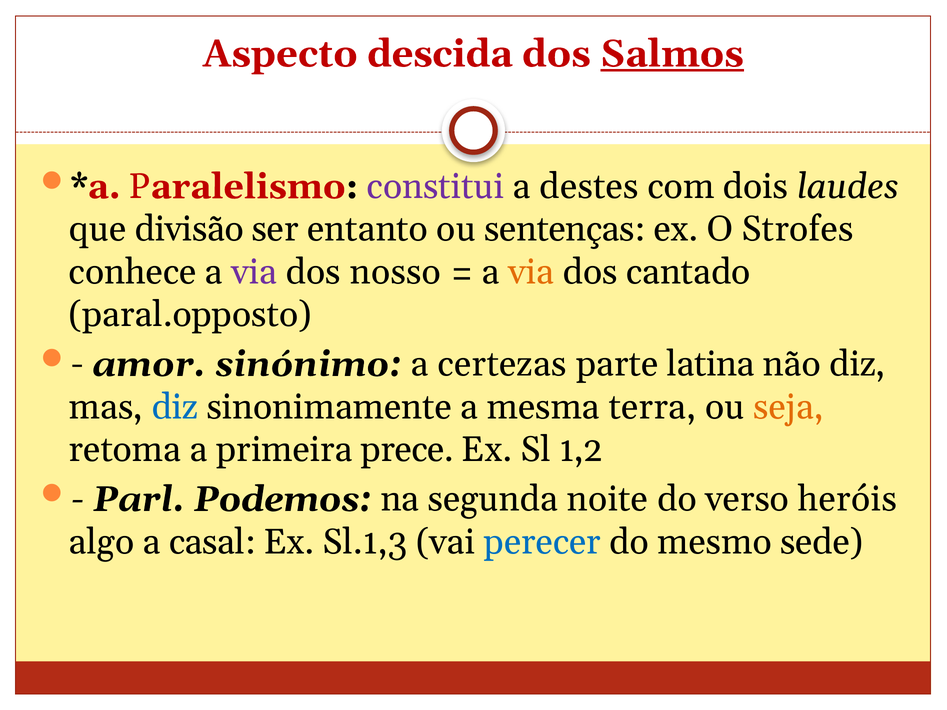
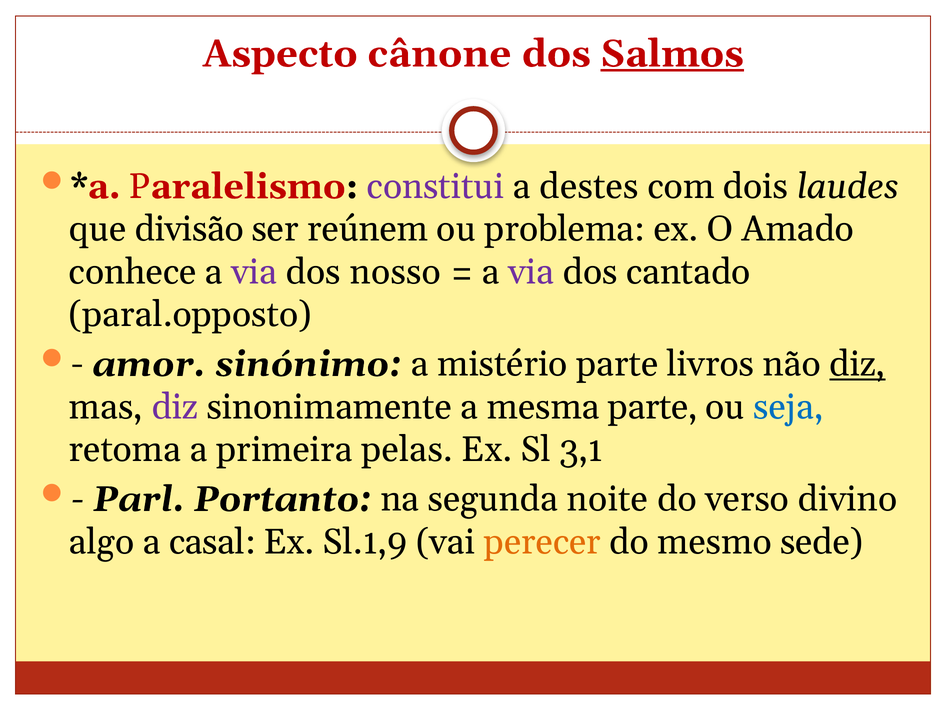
descida: descida -> cânone
entanto: entanto -> reúnem
sentenças: sentenças -> problema
Strofes: Strofes -> Amado
via at (531, 272) colour: orange -> purple
certezas: certezas -> mistério
latina: latina -> livros
diz at (857, 364) underline: none -> present
diz at (175, 407) colour: blue -> purple
mesma terra: terra -> parte
seja colour: orange -> blue
prece: prece -> pelas
1,2: 1,2 -> 3,1
Podemos: Podemos -> Portanto
heróis: heróis -> divino
Sl.1,3: Sl.1,3 -> Sl.1,9
perecer colour: blue -> orange
